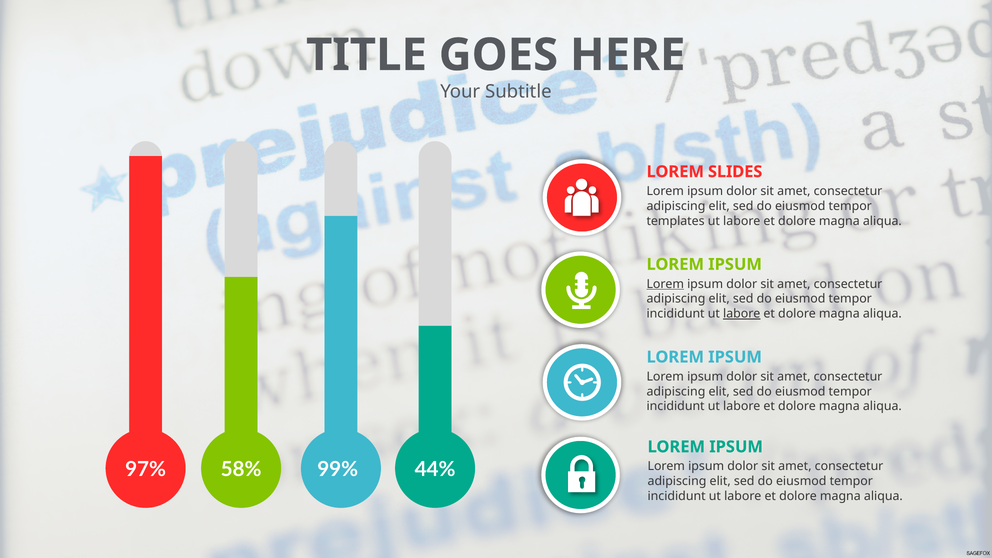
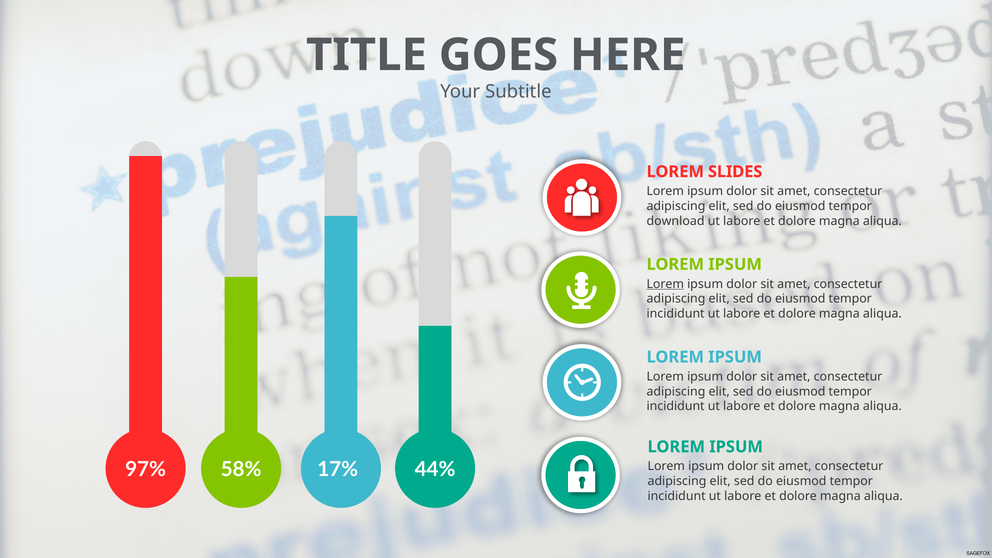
templates: templates -> download
labore at (742, 314) underline: present -> none
99%: 99% -> 17%
